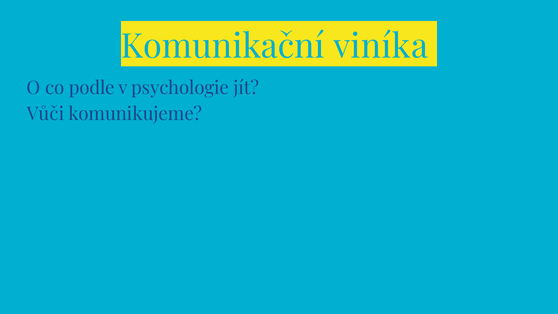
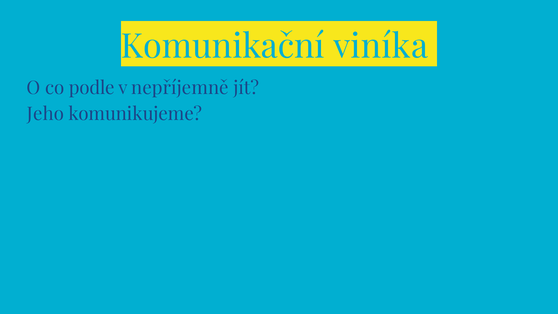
psychologie: psychologie -> nepříjemně
Vůči: Vůči -> Jeho
